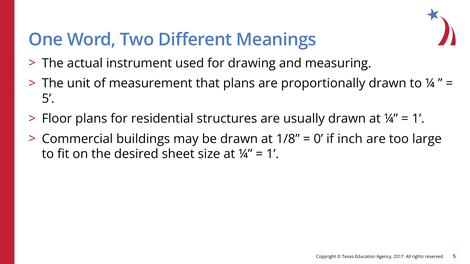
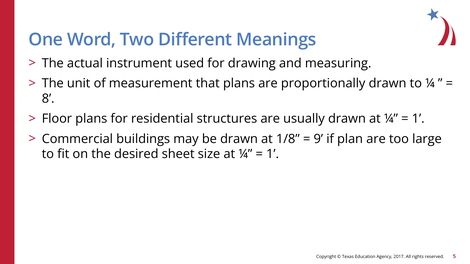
5 at (48, 99): 5 -> 8
0: 0 -> 9
inch: inch -> plan
